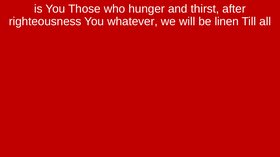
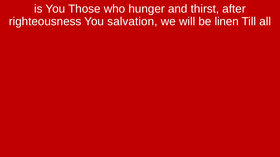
whatever: whatever -> salvation
